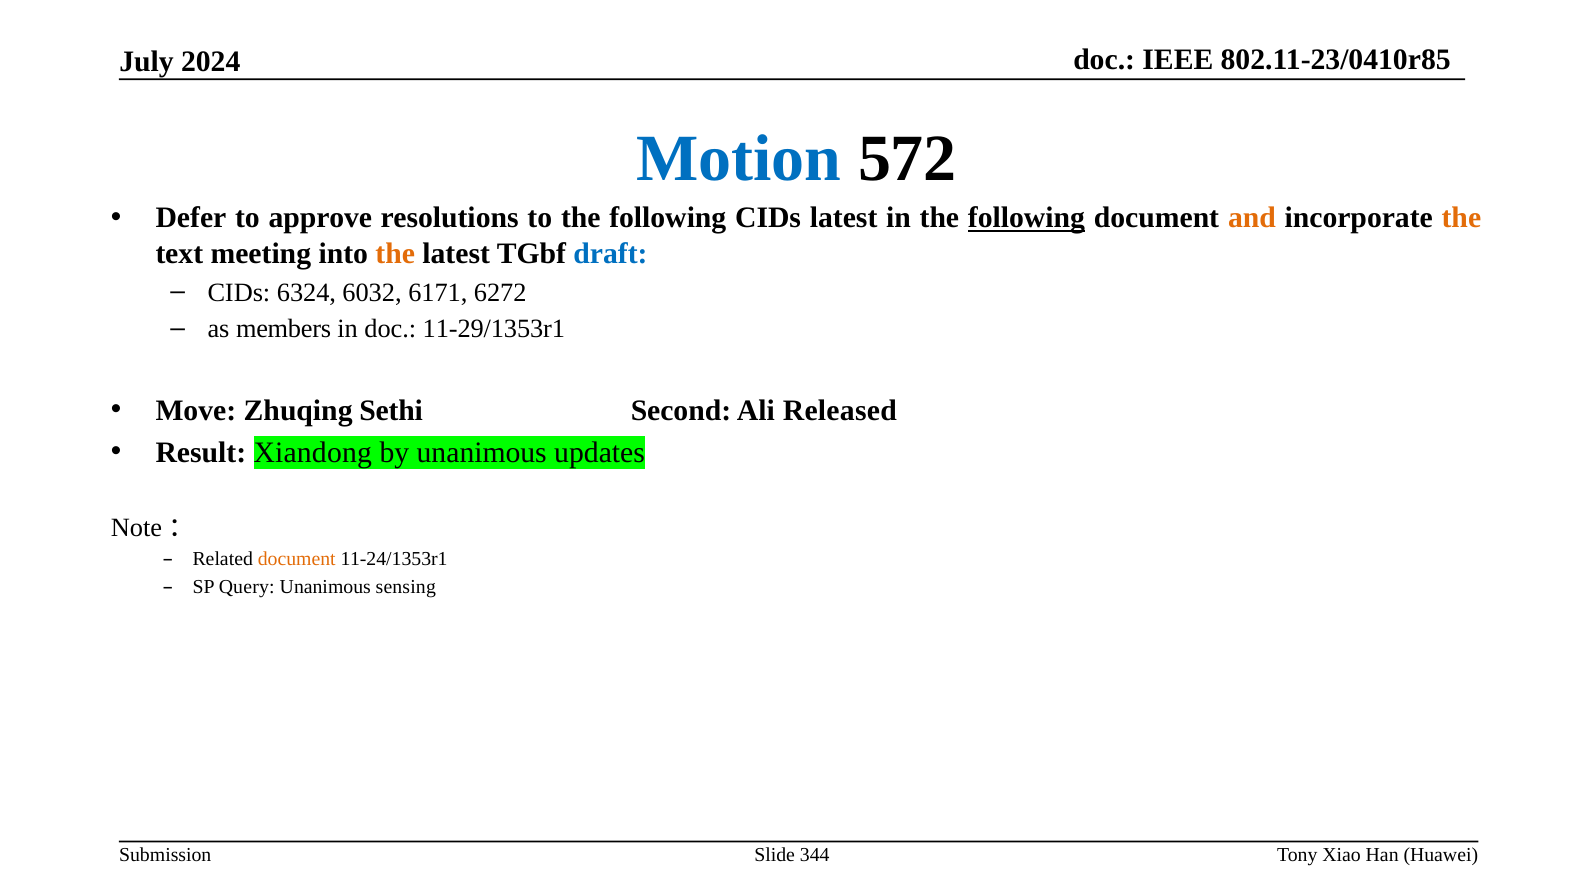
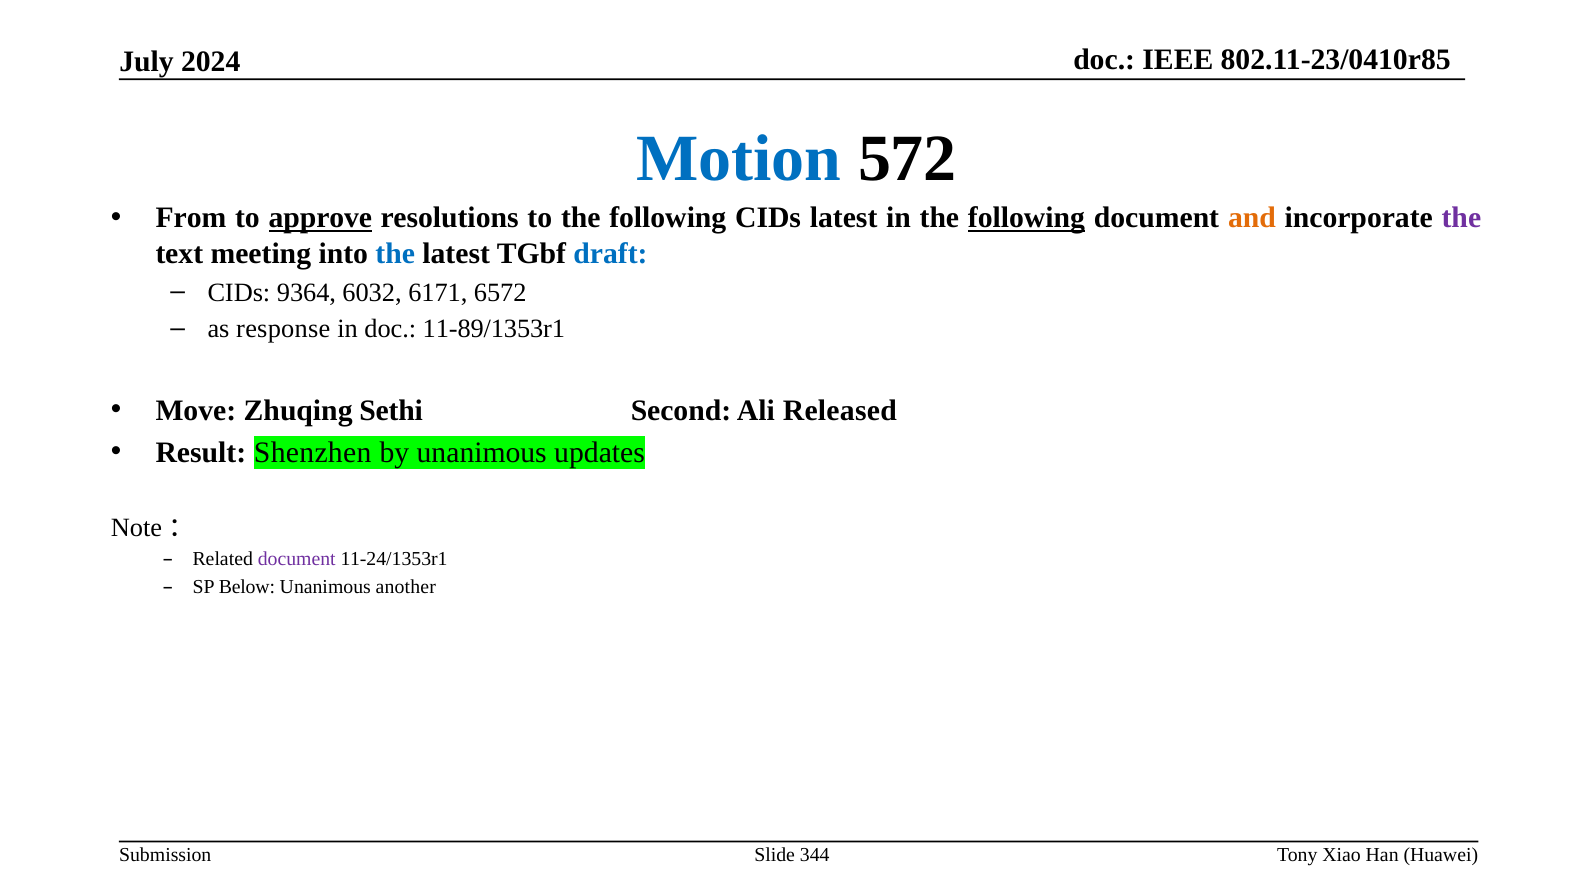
Defer: Defer -> From
approve underline: none -> present
the at (1461, 218) colour: orange -> purple
the at (395, 254) colour: orange -> blue
6324: 6324 -> 9364
6272: 6272 -> 6572
members: members -> response
11-29/1353r1: 11-29/1353r1 -> 11-89/1353r1
Xiandong: Xiandong -> Shenzhen
document at (297, 559) colour: orange -> purple
Query: Query -> Below
sensing: sensing -> another
